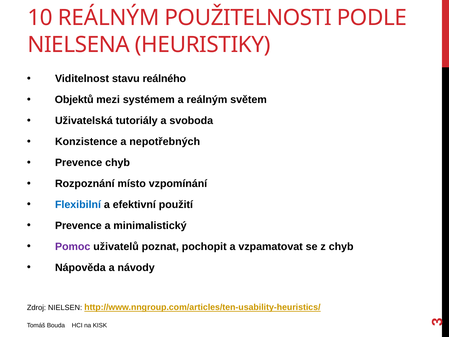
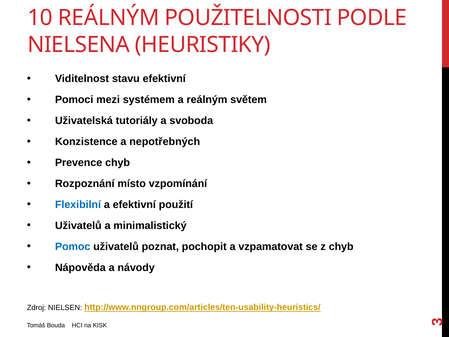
stavu reálného: reálného -> efektivní
Objektů: Objektů -> Pomoci
Prevence at (78, 225): Prevence -> Uživatelů
Pomoc colour: purple -> blue
